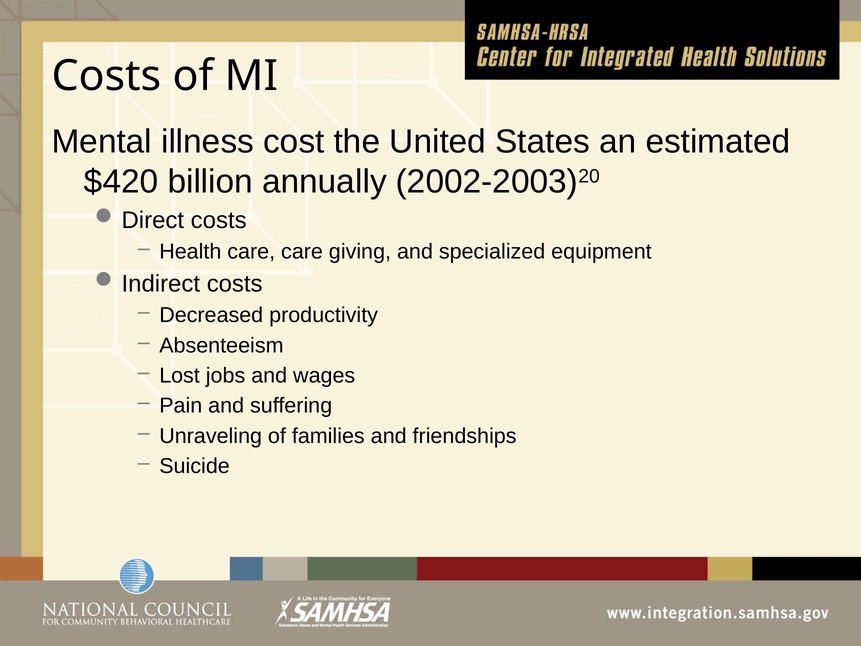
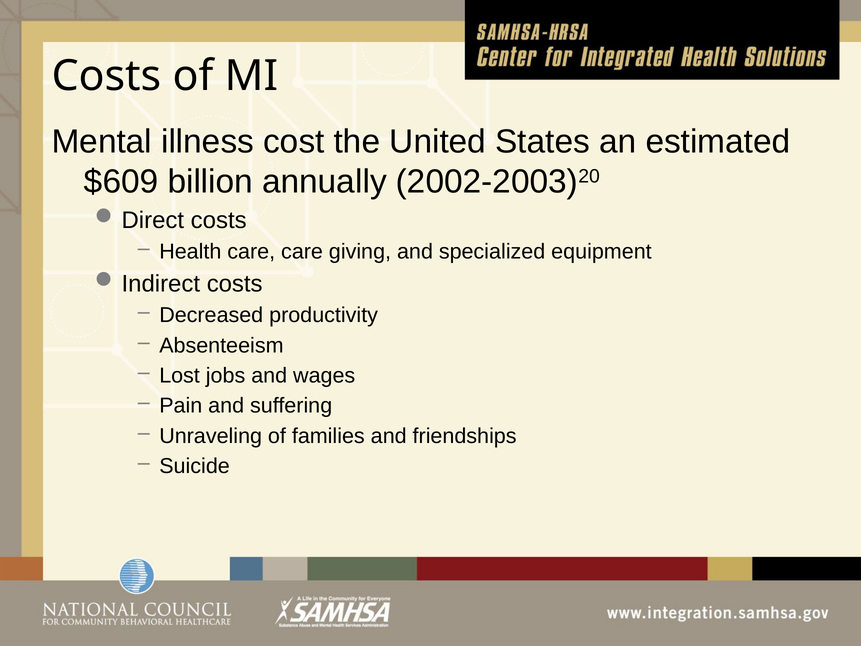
$420: $420 -> $609
